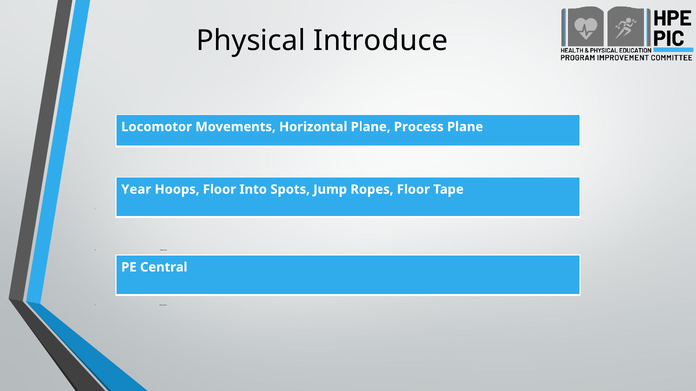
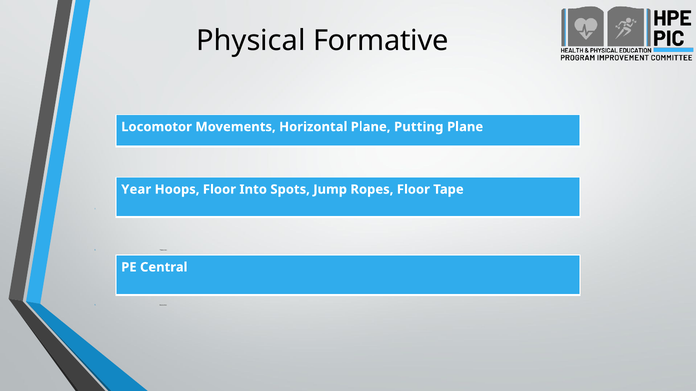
Introduce: Introduce -> Formative
Process: Process -> Putting
